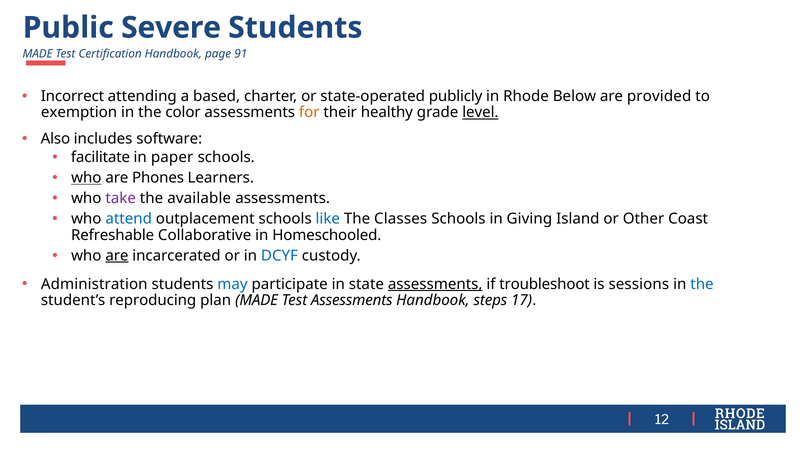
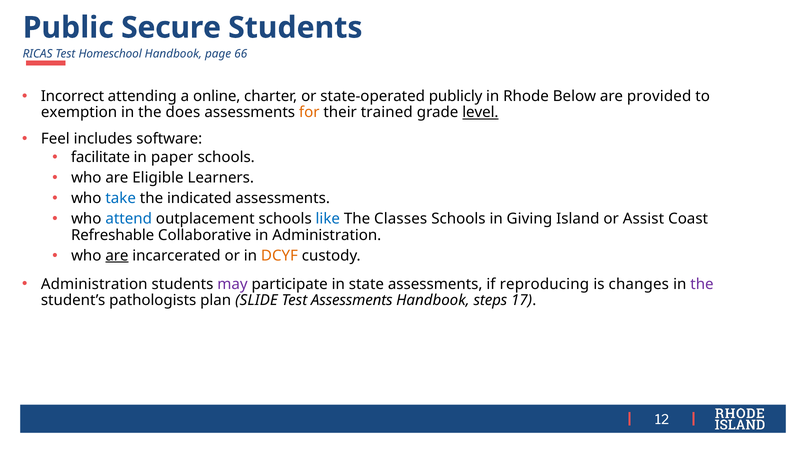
Severe: Severe -> Secure
MADE at (38, 54): MADE -> RICAS
Certification: Certification -> Homeschool
91: 91 -> 66
based: based -> online
color: color -> does
healthy: healthy -> trained
Also: Also -> Feel
who at (86, 178) underline: present -> none
Phones: Phones -> Eligible
take colour: purple -> blue
available: available -> indicated
Other: Other -> Assist
in Homeschooled: Homeschooled -> Administration
DCYF colour: blue -> orange
may colour: blue -> purple
assessments at (435, 284) underline: present -> none
troubleshoot: troubleshoot -> reproducing
sessions: sessions -> changes
the at (702, 284) colour: blue -> purple
reproducing: reproducing -> pathologists
plan MADE: MADE -> SLIDE
